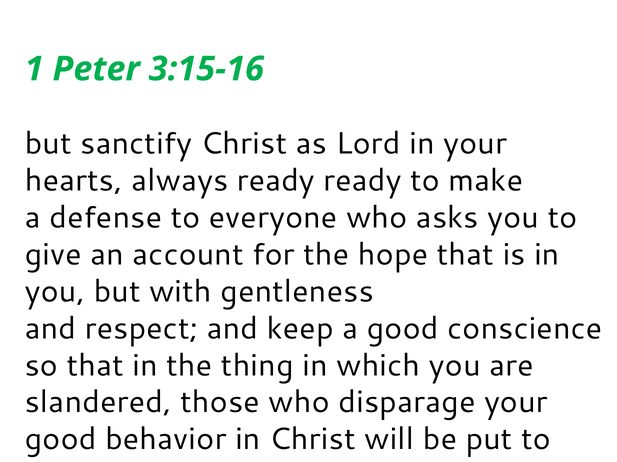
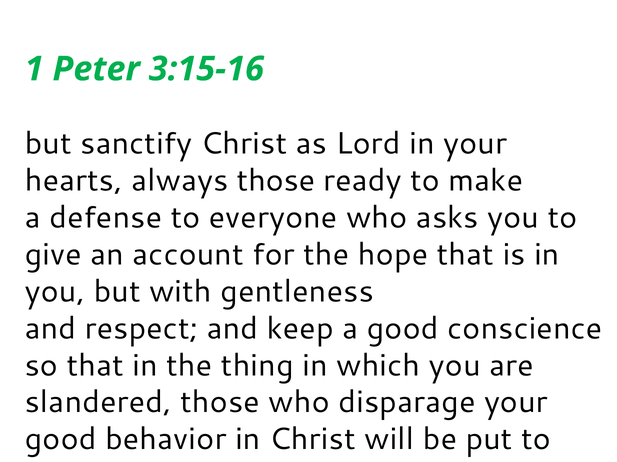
always ready: ready -> those
